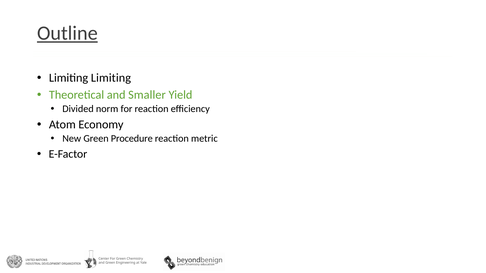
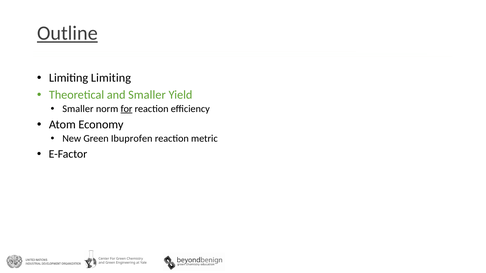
Divided at (78, 109): Divided -> Smaller
for at (126, 109) underline: none -> present
Procedure: Procedure -> Ibuprofen
